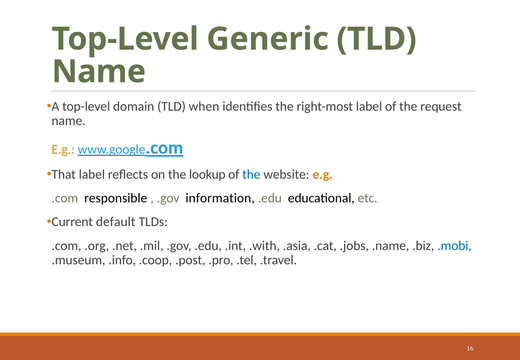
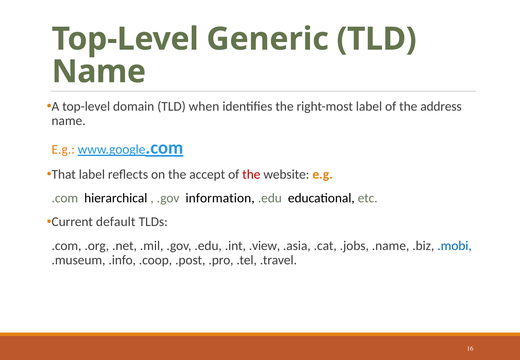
request: request -> address
lookup: lookup -> accept
the at (251, 174) colour: blue -> red
responsible: responsible -> hierarchical
.with: .with -> .view
